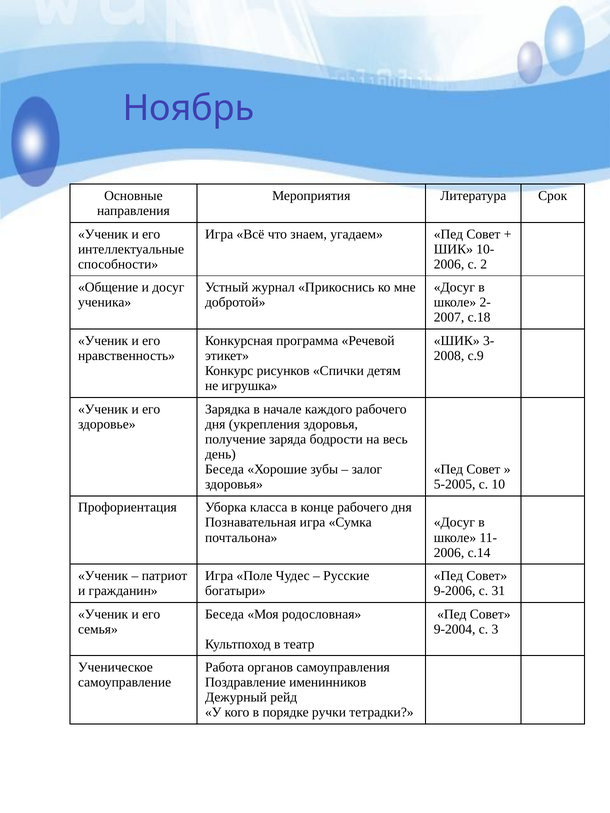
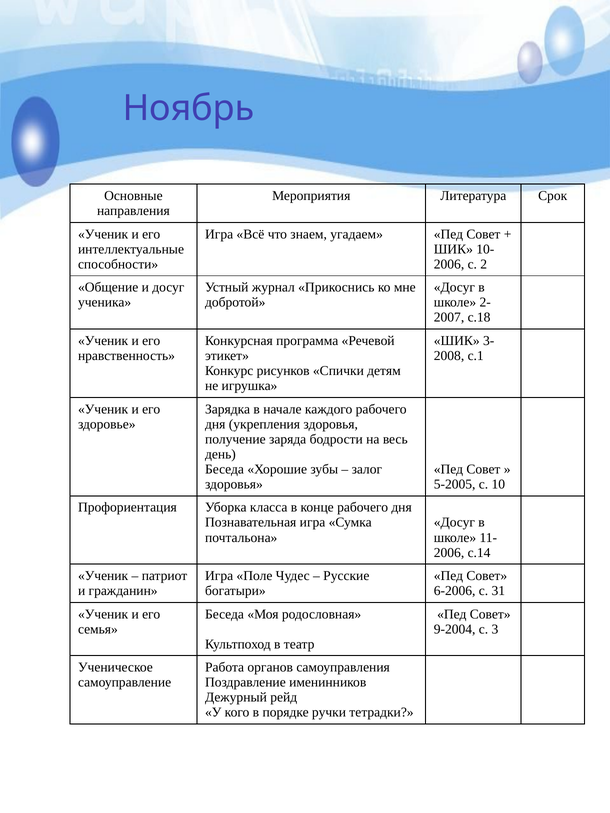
с.9: с.9 -> с.1
9-2006: 9-2006 -> 6-2006
